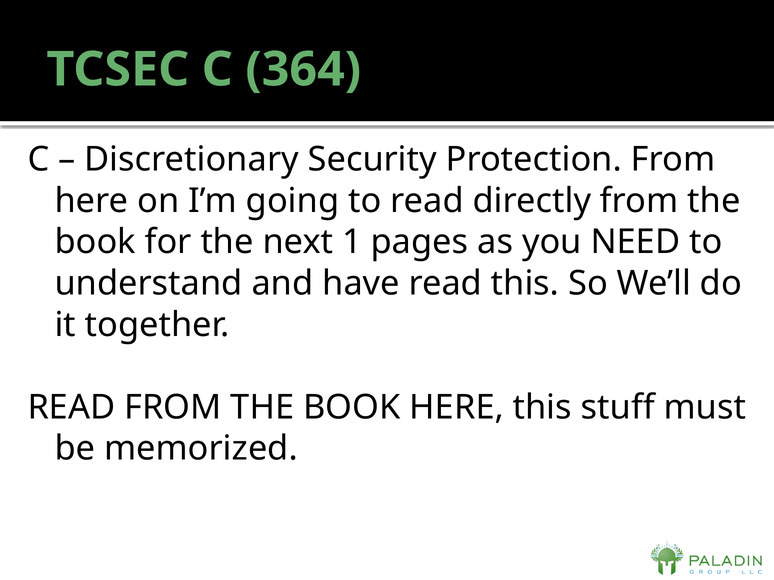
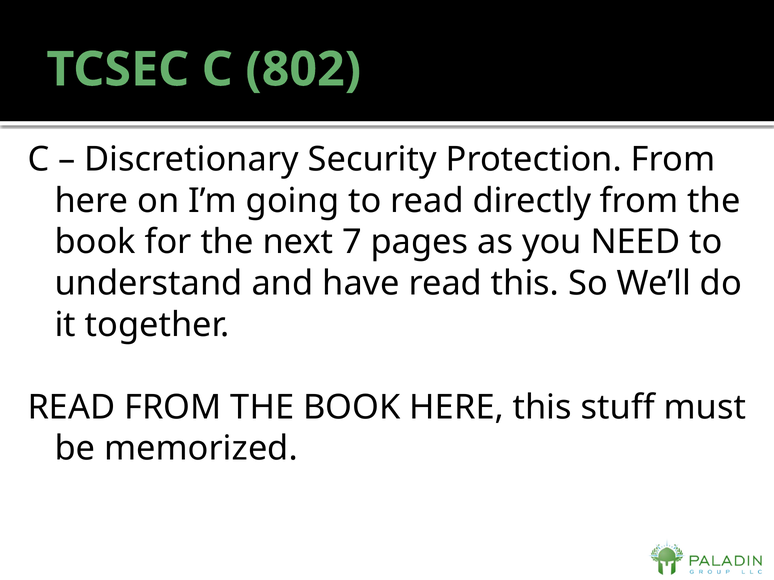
364: 364 -> 802
1: 1 -> 7
